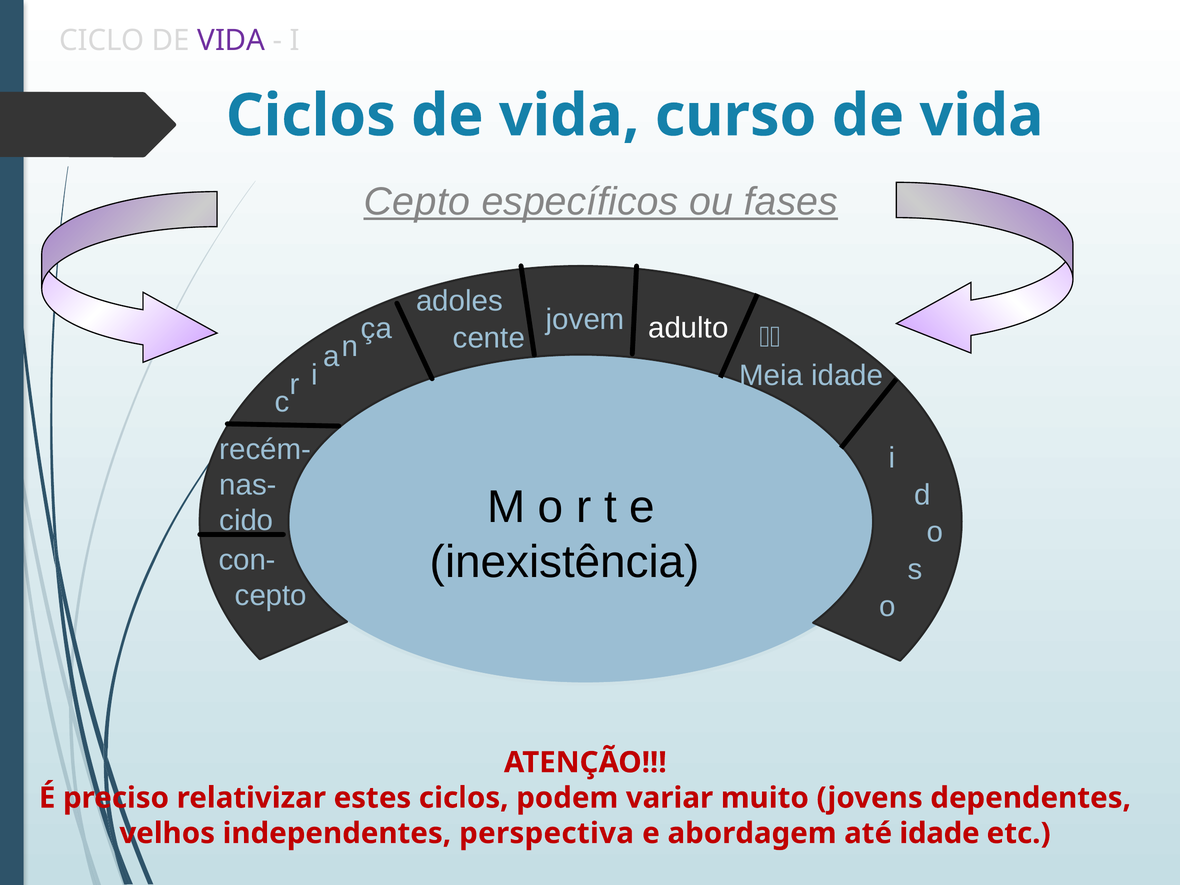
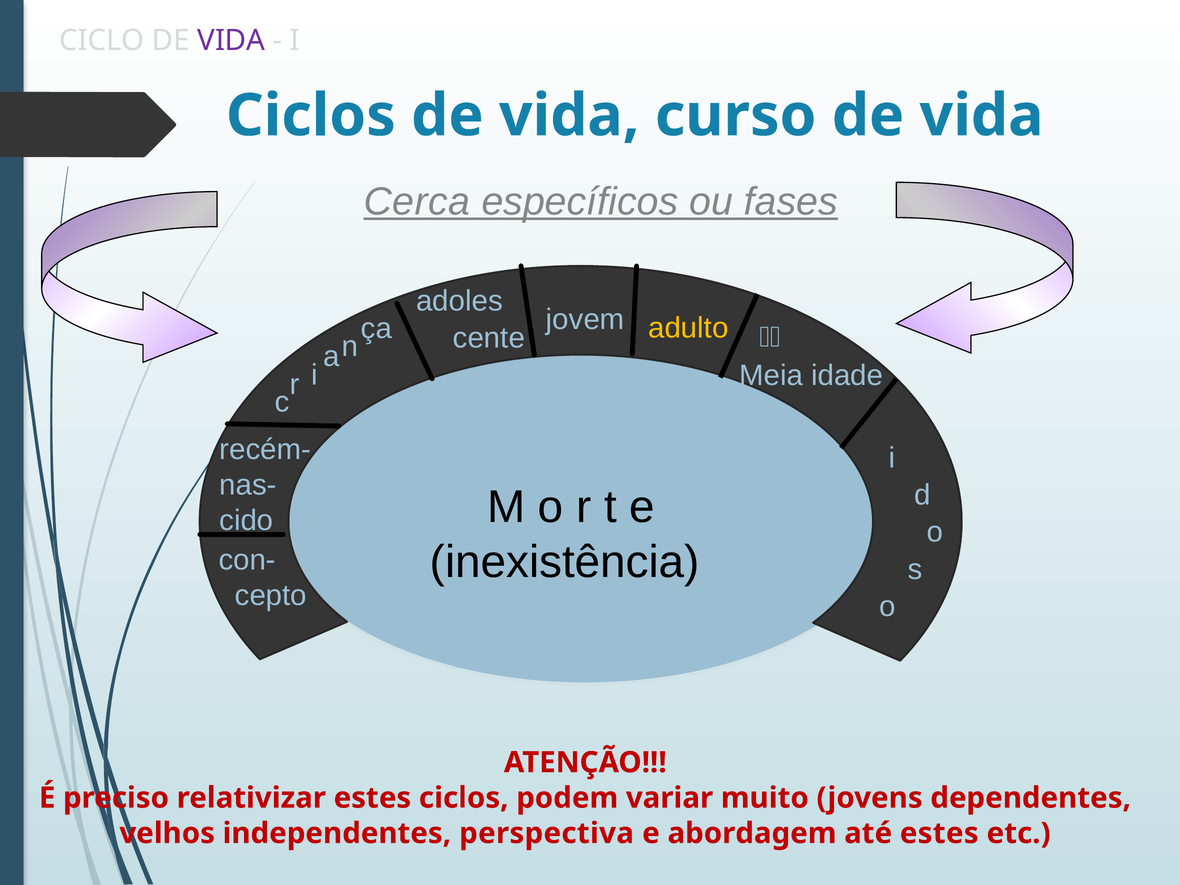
Cepto at (417, 202): Cepto -> Cerca
adulto colour: white -> yellow
até idade: idade -> estes
